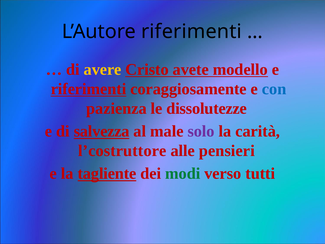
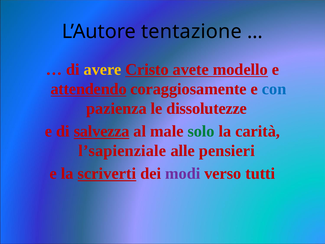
L’Autore riferimenti: riferimenti -> tentazione
riferimenti at (89, 89): riferimenti -> attendendo
solo colour: purple -> green
l’costruttore: l’costruttore -> l’sapienziale
tagliente: tagliente -> scriverti
modi colour: green -> purple
